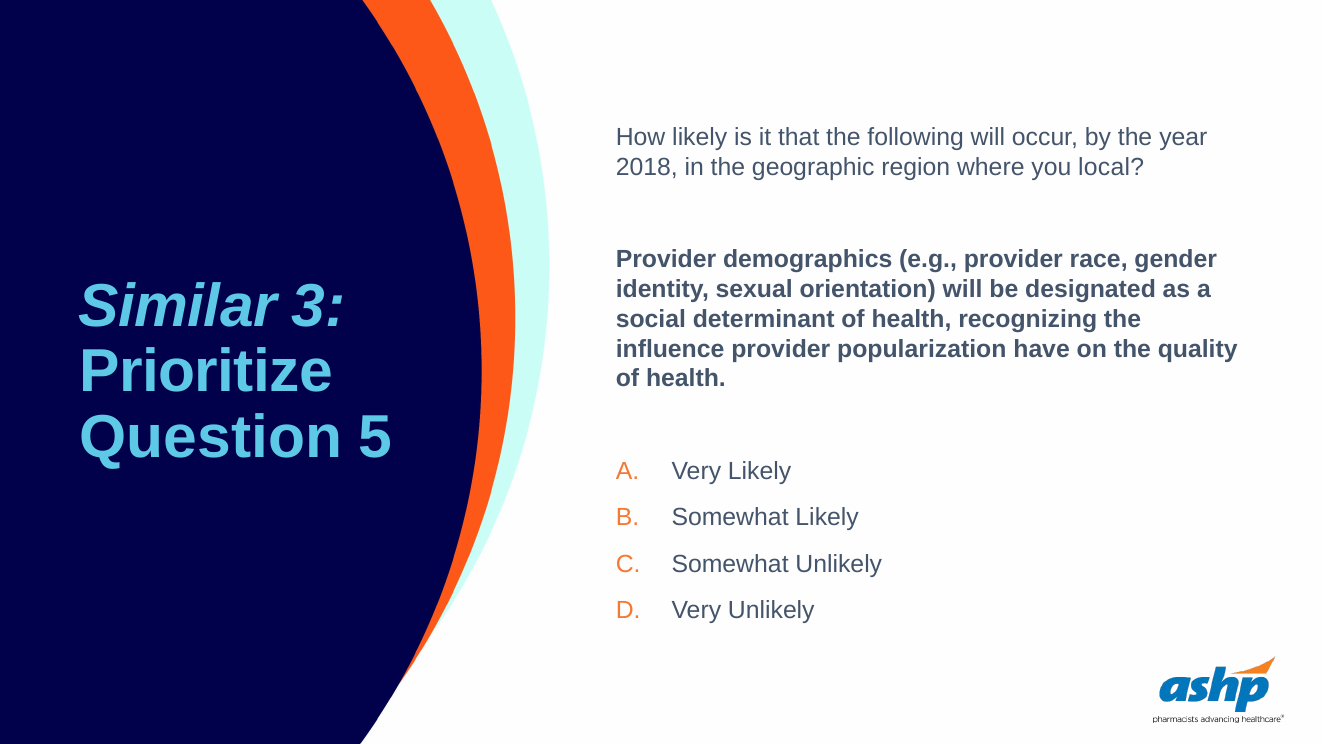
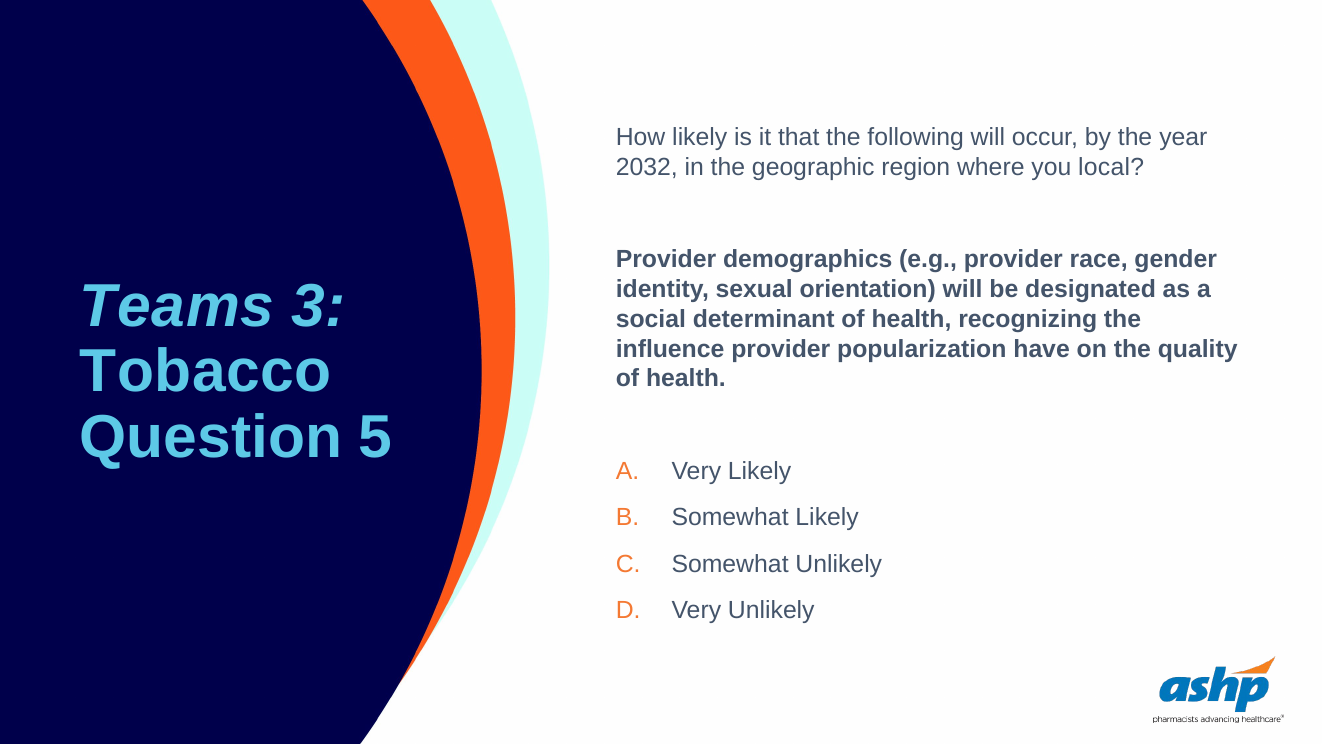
2018: 2018 -> 2032
Similar: Similar -> Teams
Prioritize: Prioritize -> Tobacco
